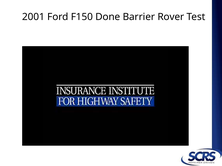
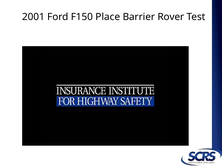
Done: Done -> Place
